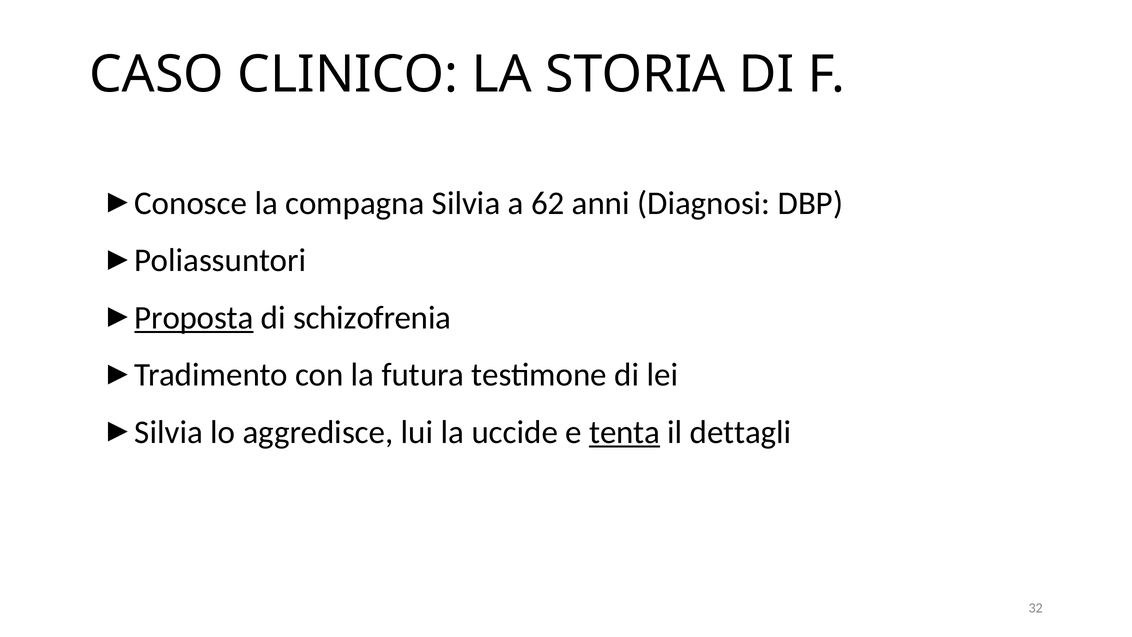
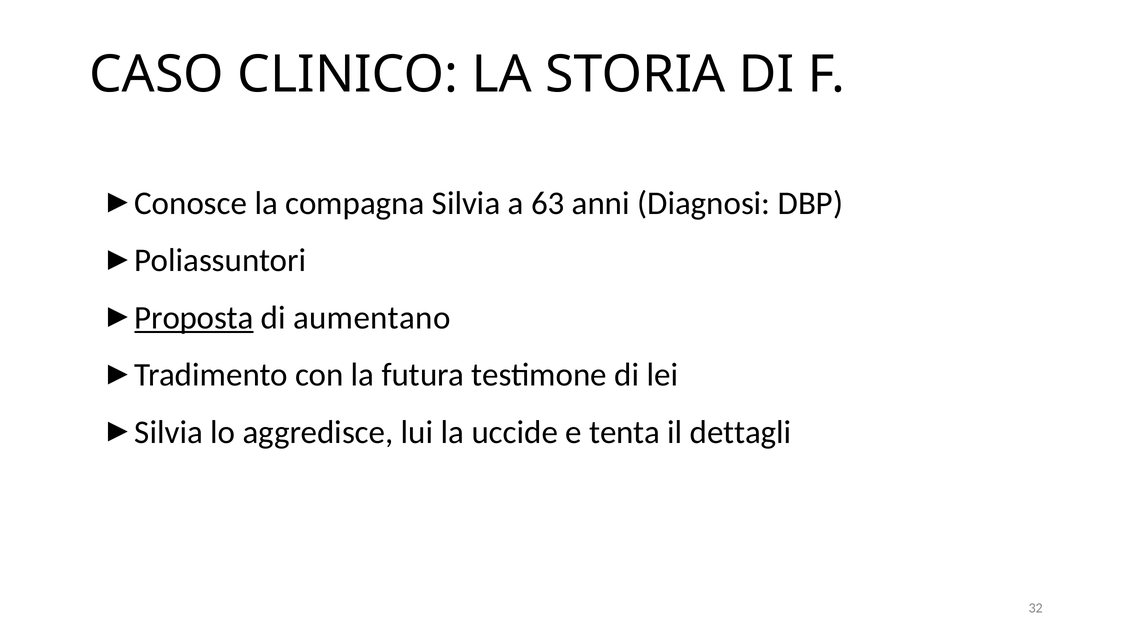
62: 62 -> 63
schizofrenia: schizofrenia -> aumentano
tenta underline: present -> none
